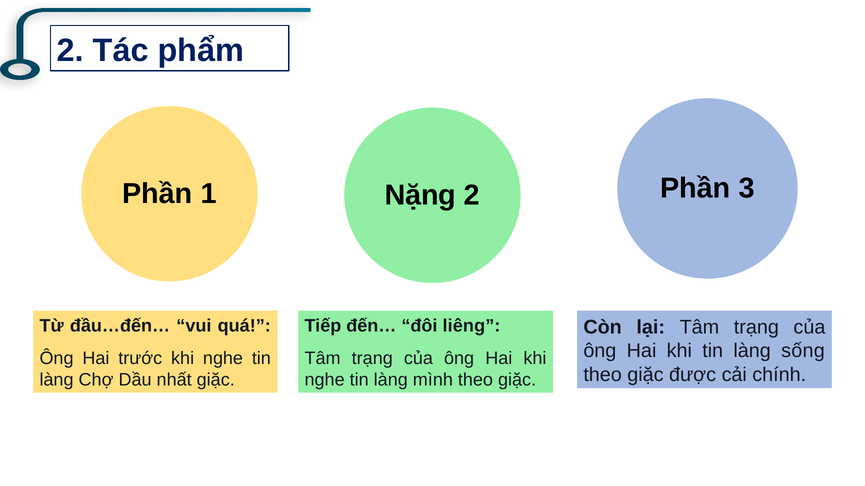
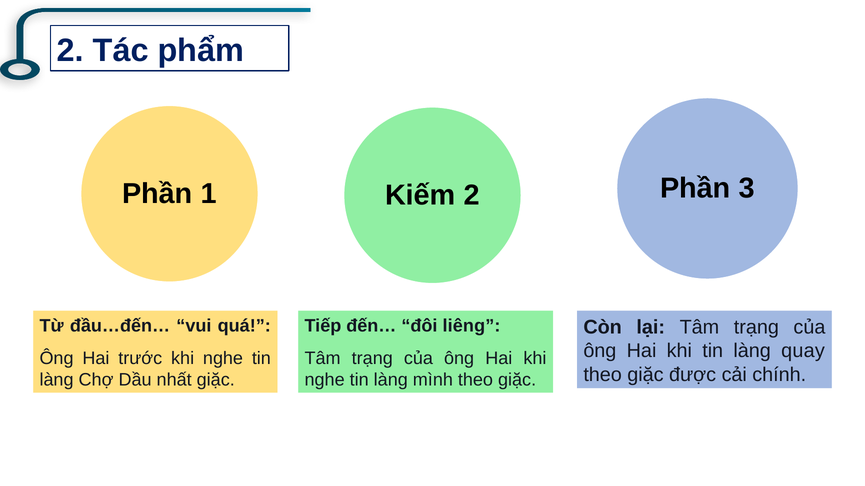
Nặng: Nặng -> Kiếm
sống: sống -> quay
